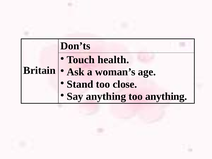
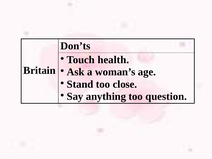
too anything: anything -> question
